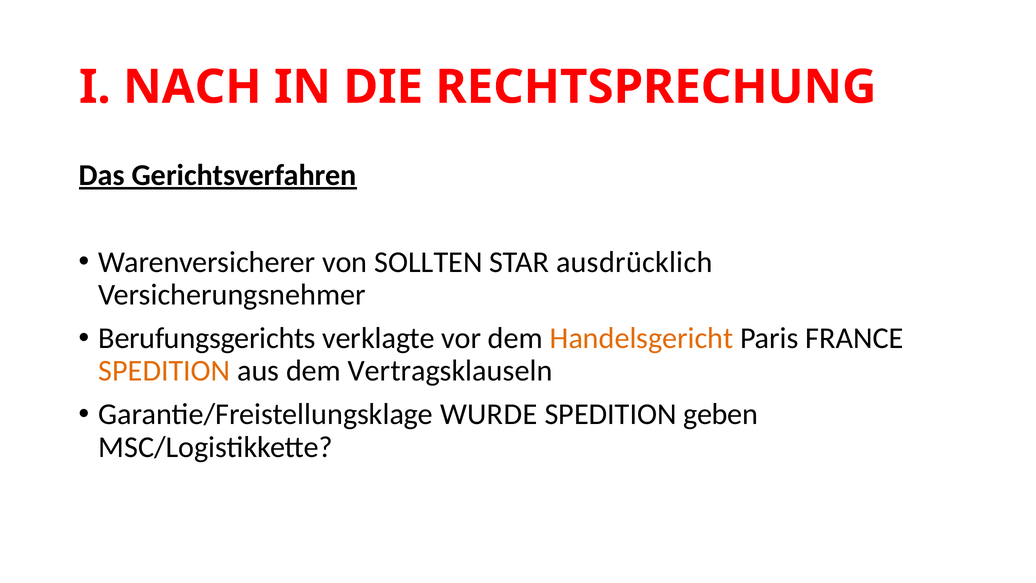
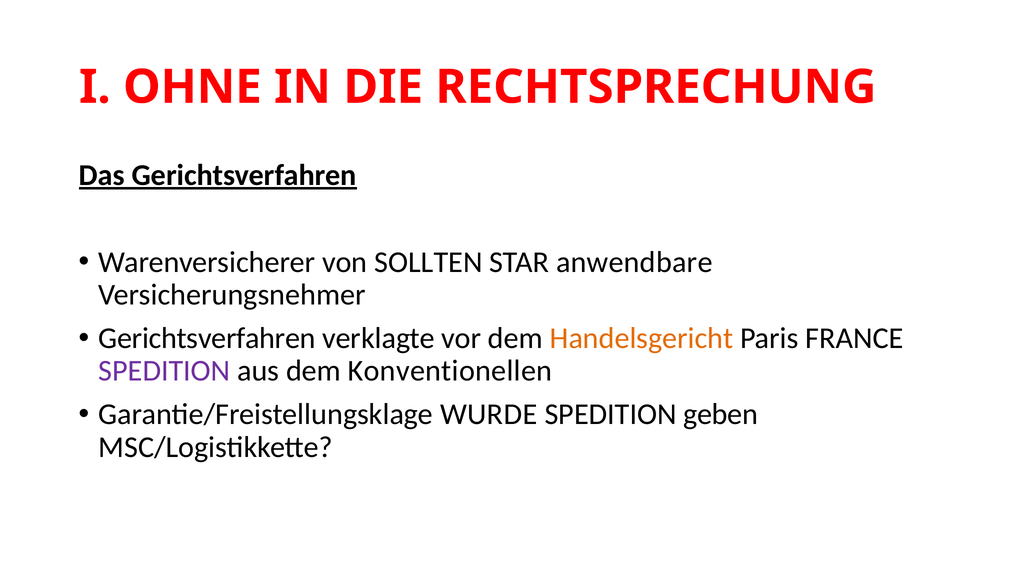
NACH: NACH -> OHNE
ausdrücklich: ausdrücklich -> anwendbare
Berufungsgerichts at (207, 338): Berufungsgerichts -> Gerichtsverfahren
SPEDITION at (164, 371) colour: orange -> purple
Vertragsklauseln: Vertragsklauseln -> Konventionellen
